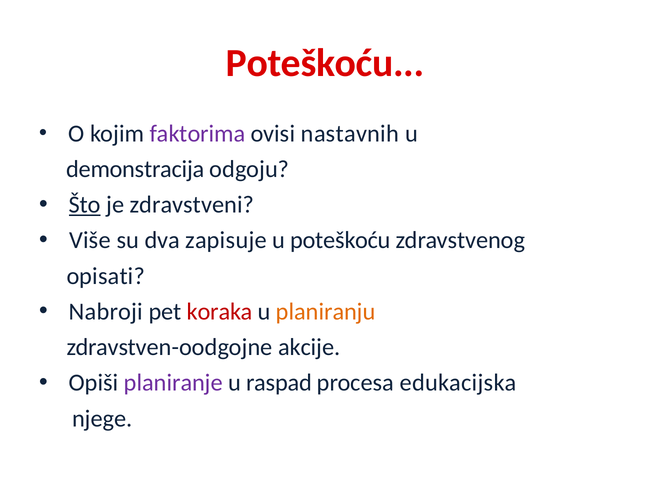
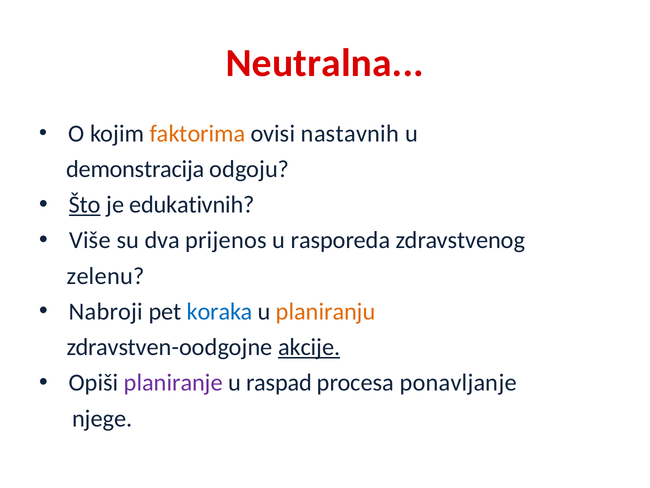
Poteškoću at (325, 63): Poteškoću -> Neutralna
faktorima colour: purple -> orange
zdravstveni: zdravstveni -> edukativnih
zapisuje: zapisuje -> prijenos
u poteškoću: poteškoću -> rasporeda
opisati: opisati -> zelenu
koraka colour: red -> blue
akcije underline: none -> present
edukacijska: edukacijska -> ponavljanje
